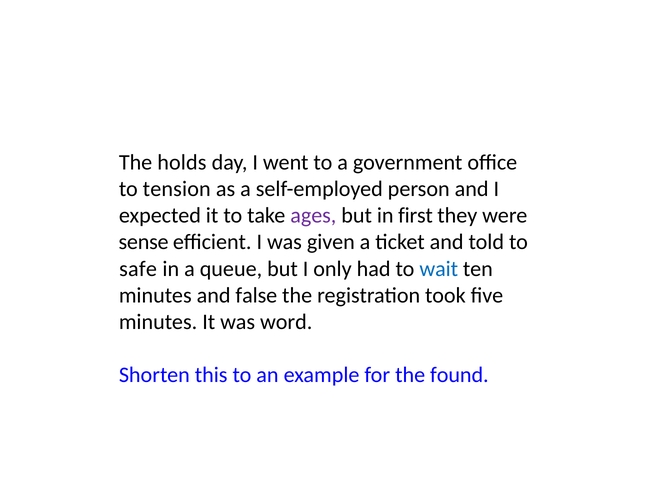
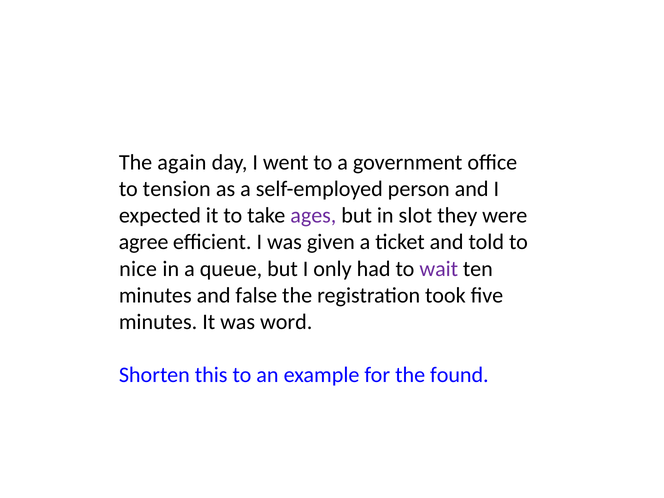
holds: holds -> again
first: first -> slot
sense: sense -> agree
safe: safe -> nice
wait colour: blue -> purple
